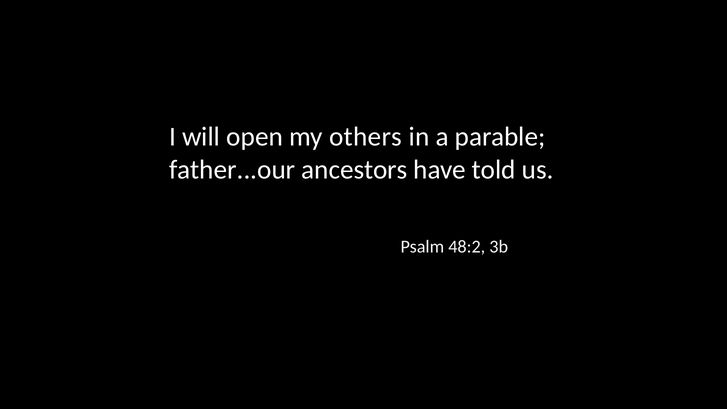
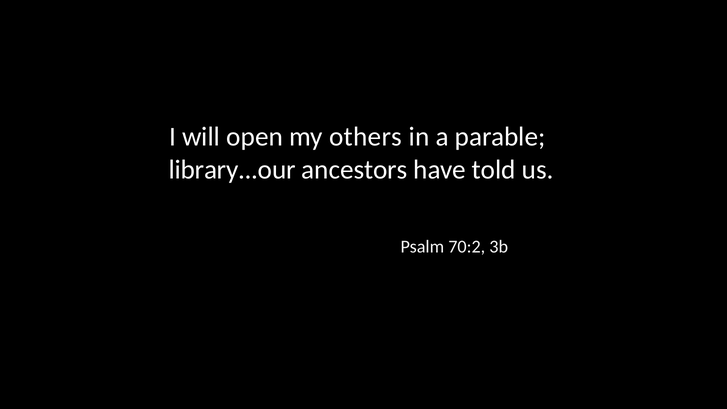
father...our: father...our -> library...our
48:2: 48:2 -> 70:2
